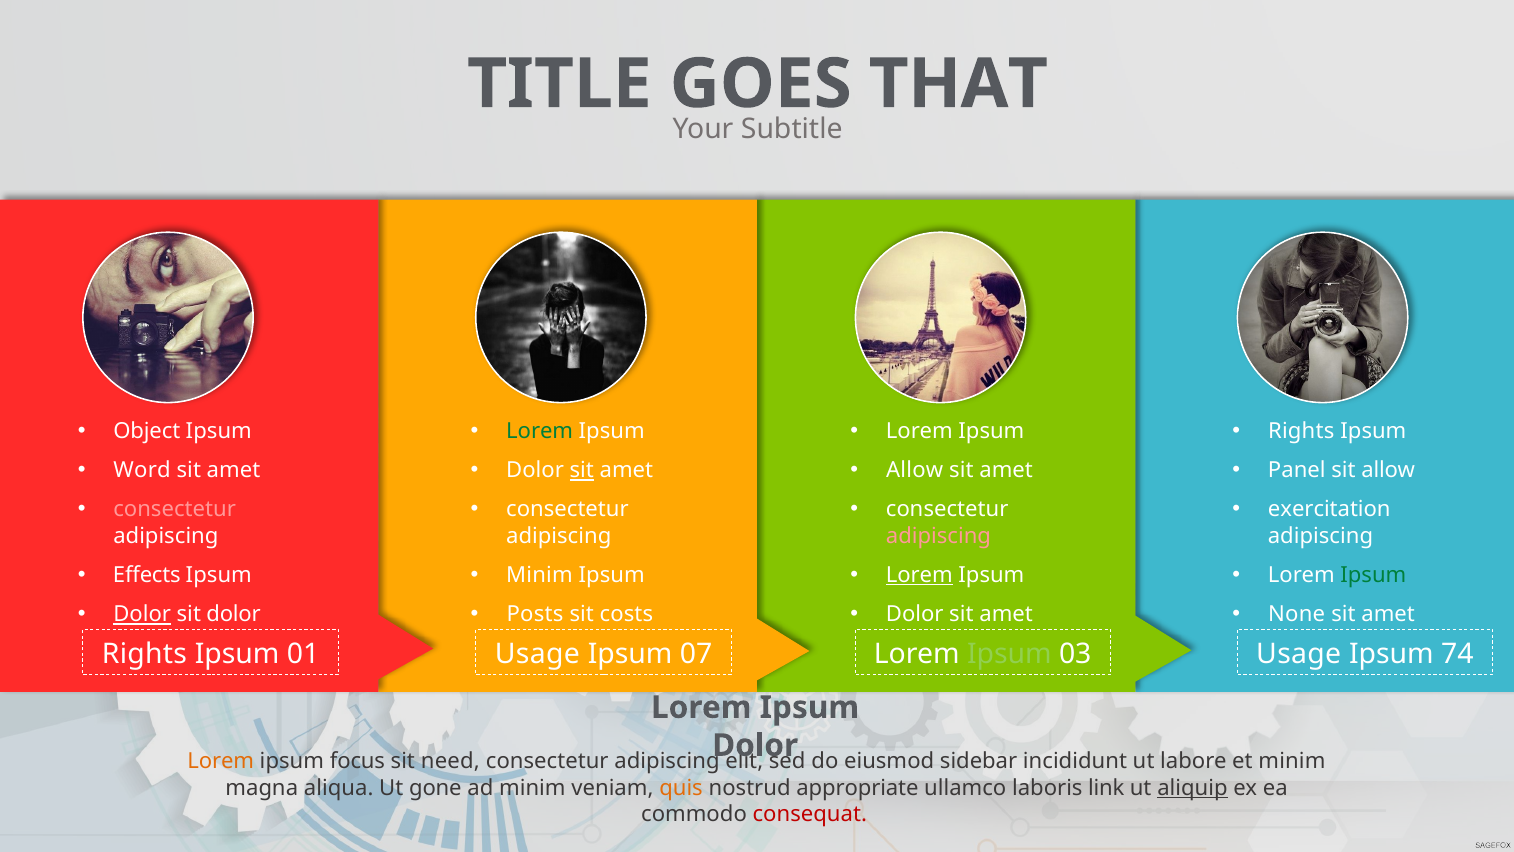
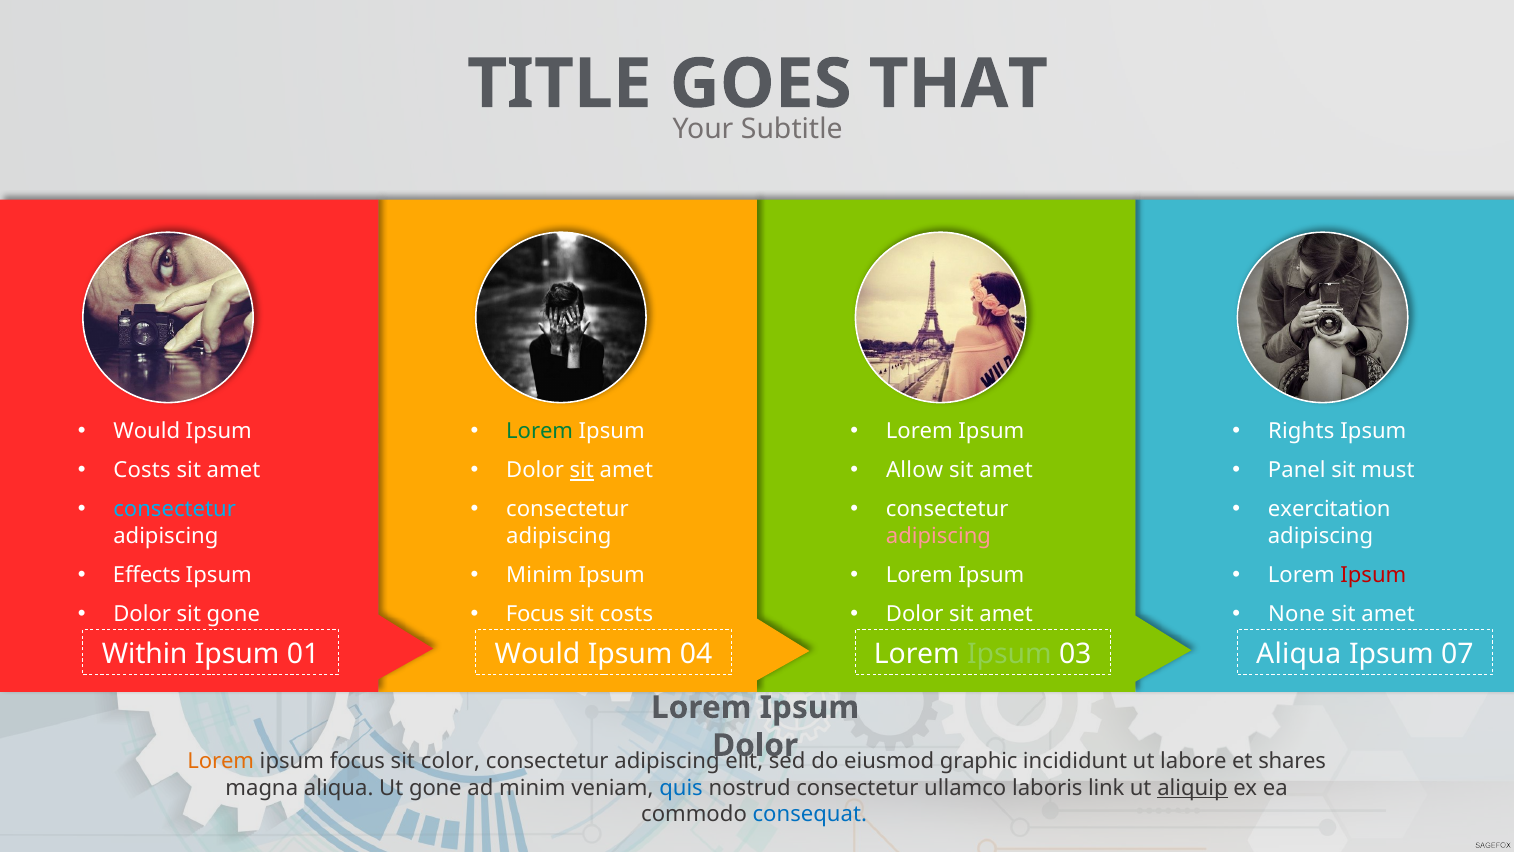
Object at (147, 431): Object -> Would
Word at (142, 470): Word -> Costs
sit allow: allow -> must
consectetur at (175, 509) colour: pink -> light blue
Lorem at (919, 575) underline: present -> none
Ipsum at (1373, 575) colour: green -> red
Dolor at (142, 614) underline: present -> none
sit dolor: dolor -> gone
Posts at (535, 614): Posts -> Focus
Rights at (144, 654): Rights -> Within
01 Usage: Usage -> Would
07: 07 -> 04
03 Usage: Usage -> Aliqua
74: 74 -> 07
need: need -> color
sidebar: sidebar -> graphic
et minim: minim -> shares
quis colour: orange -> blue
nostrud appropriate: appropriate -> consectetur
consequat colour: red -> blue
